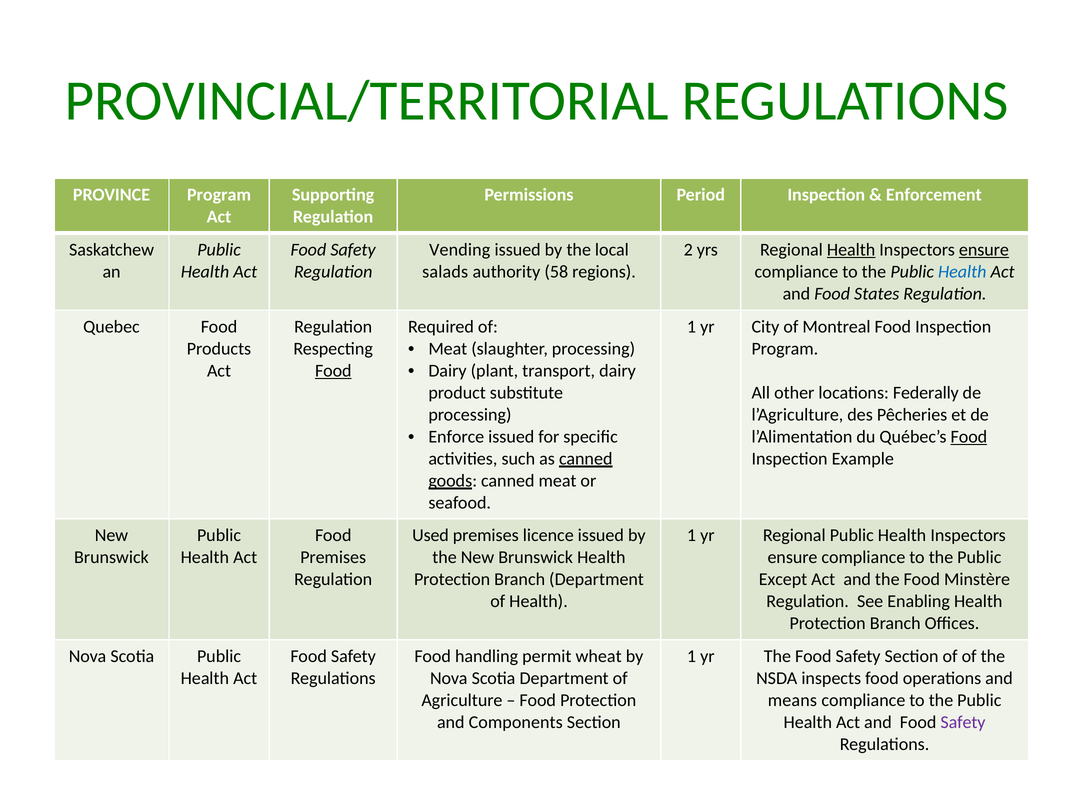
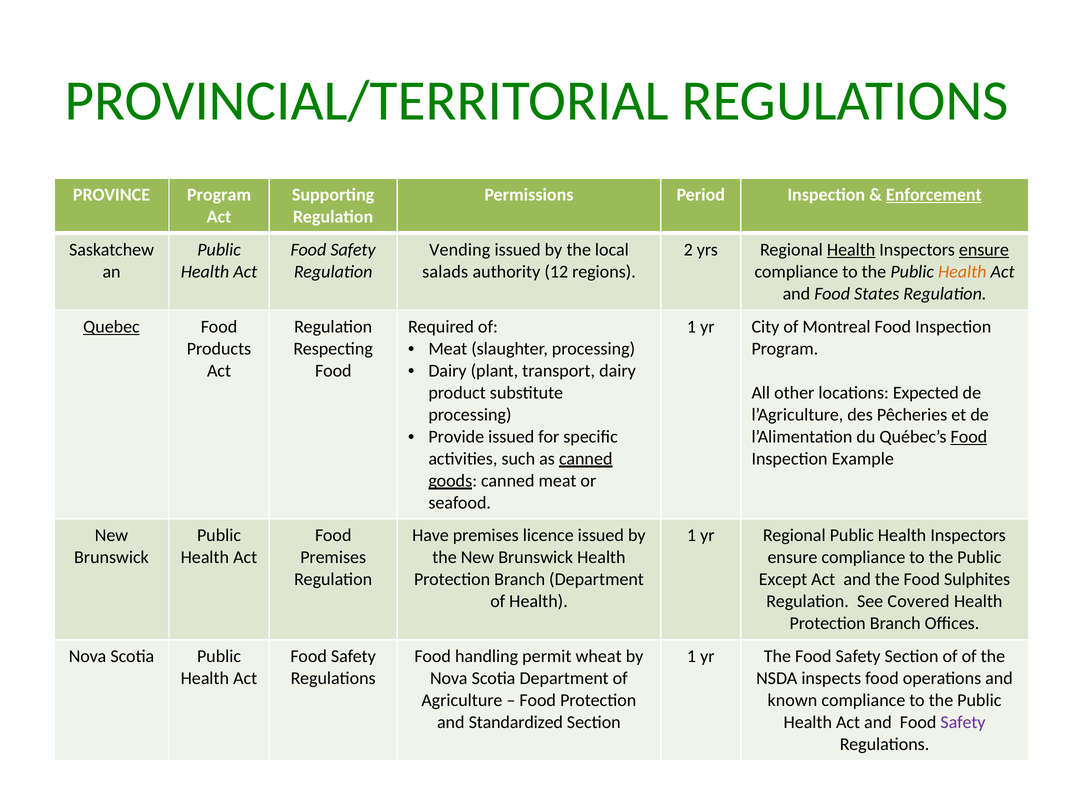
Enforcement underline: none -> present
58: 58 -> 12
Health at (962, 272) colour: blue -> orange
Quebec underline: none -> present
Food at (333, 371) underline: present -> none
Federally: Federally -> Expected
Enforce: Enforce -> Provide
Used: Used -> Have
Minstère: Minstère -> Sulphites
Enabling: Enabling -> Covered
means: means -> known
Components: Components -> Standardized
